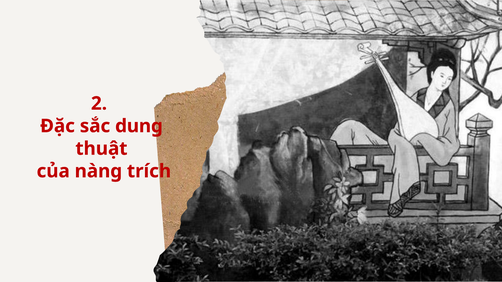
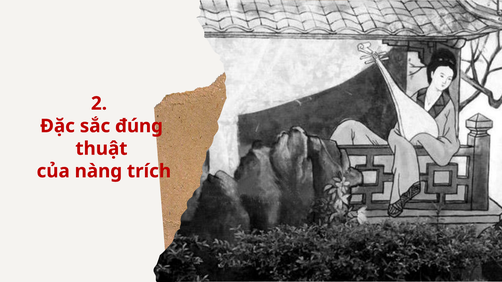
dung: dung -> đúng
